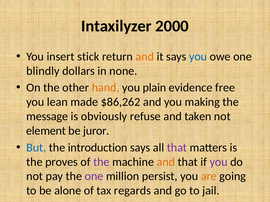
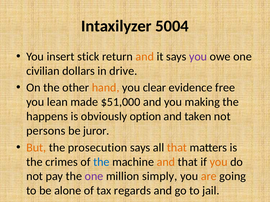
2000: 2000 -> 5004
you at (198, 57) colour: blue -> purple
blindly: blindly -> civilian
none: none -> drive
plain: plain -> clear
$86,262: $86,262 -> $51,000
message: message -> happens
refuse: refuse -> option
element: element -> persons
But colour: blue -> orange
introduction: introduction -> prosecution
that at (177, 148) colour: purple -> orange
proves: proves -> crimes
the at (101, 162) colour: purple -> blue
you at (219, 162) colour: purple -> orange
persist: persist -> simply
